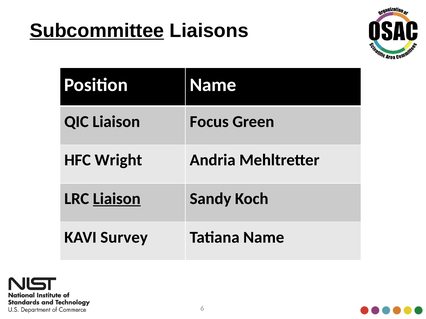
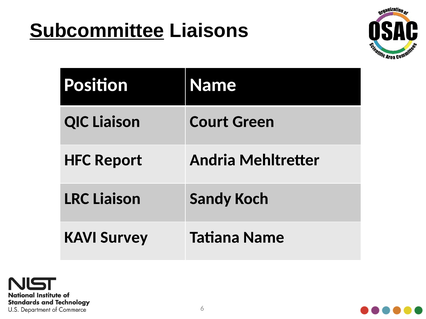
Focus: Focus -> Court
Wright: Wright -> Report
Liaison at (117, 199) underline: present -> none
